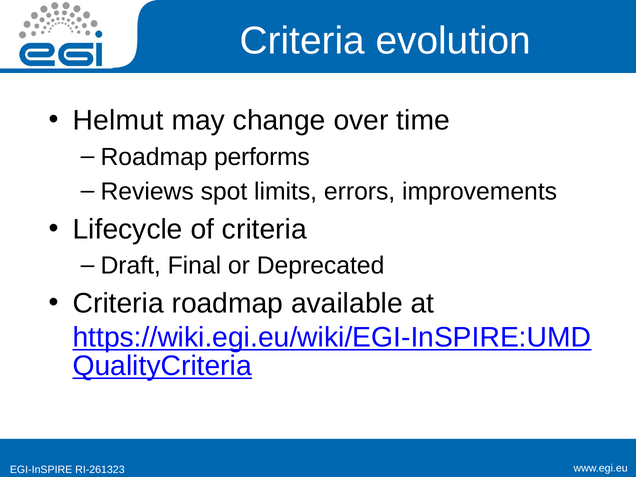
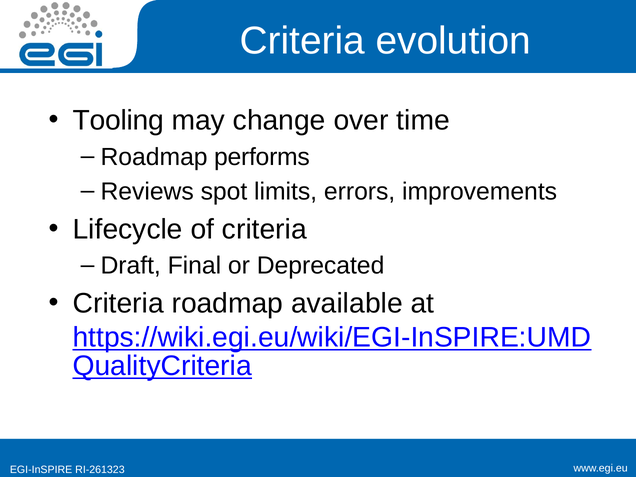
Helmut: Helmut -> Tooling
